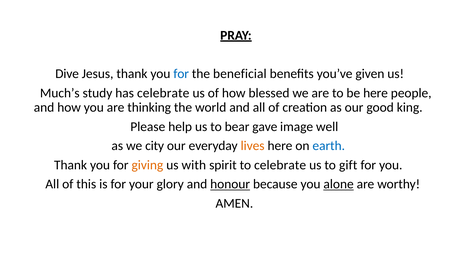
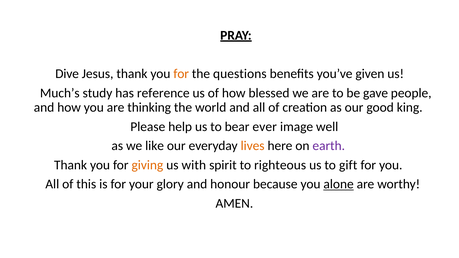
for at (181, 74) colour: blue -> orange
beneficial: beneficial -> questions
has celebrate: celebrate -> reference
be here: here -> gave
gave: gave -> ever
city: city -> like
earth colour: blue -> purple
to celebrate: celebrate -> righteous
honour underline: present -> none
